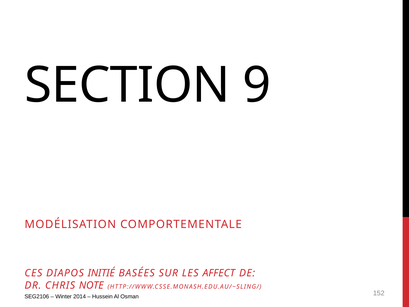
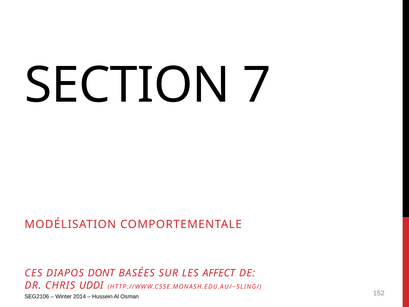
9: 9 -> 7
INITIÉ: INITIÉ -> DONT
NOTE: NOTE -> UDDI
